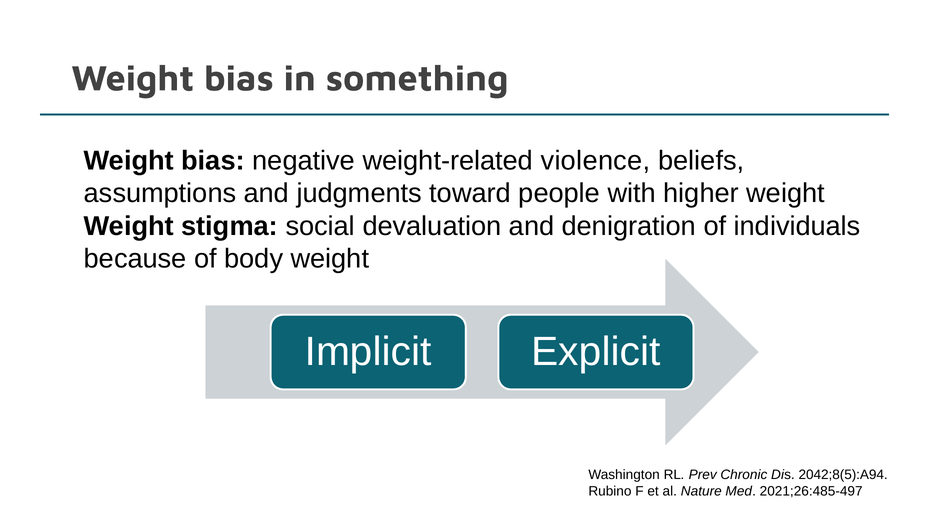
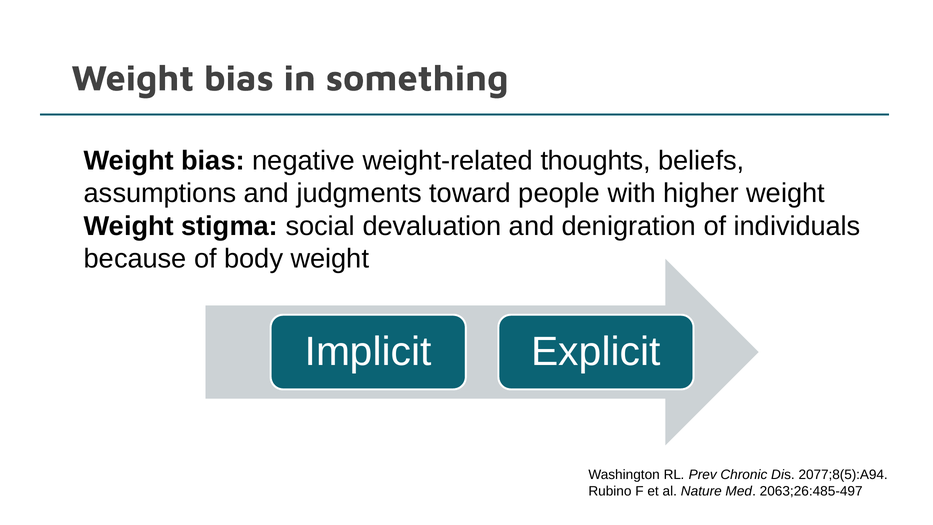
violence: violence -> thoughts
2042;8(5):A94: 2042;8(5):A94 -> 2077;8(5):A94
2021;26:485-497: 2021;26:485-497 -> 2063;26:485-497
